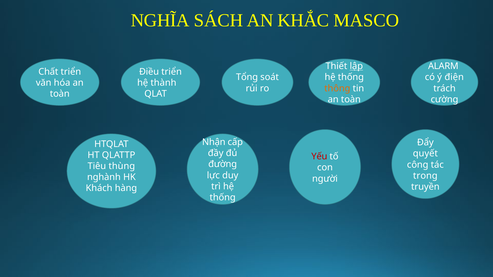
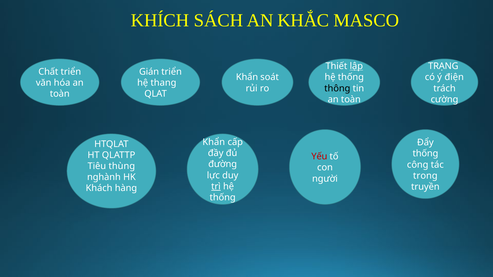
NGHĨA: NGHĨA -> KHÍCH
ALARM: ALARM -> TRẠNG
Điều: Điều -> Gián
Tổng at (247, 77): Tổng -> Khẩn
thành: thành -> thang
thông colour: orange -> black
Nhận at (214, 142): Nhận -> Khẩn
quyết at (425, 154): quyết -> thống
trì underline: none -> present
